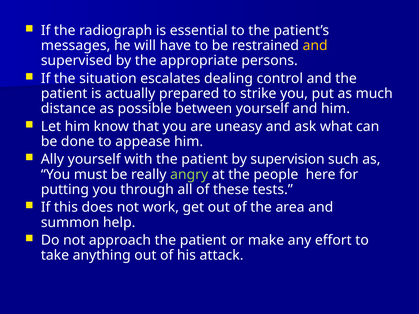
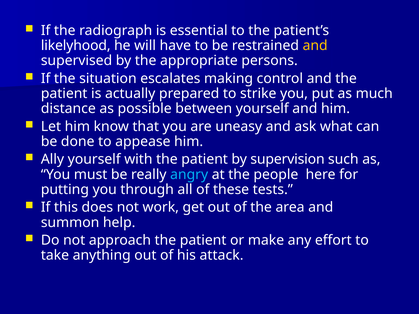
messages: messages -> likelyhood
dealing: dealing -> making
angry colour: light green -> light blue
